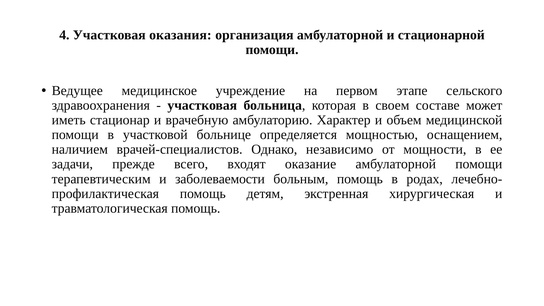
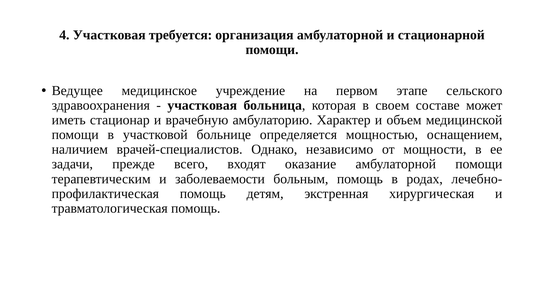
оказания: оказания -> требуется
